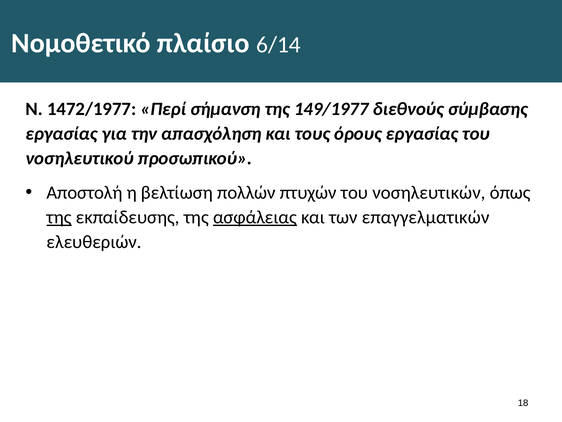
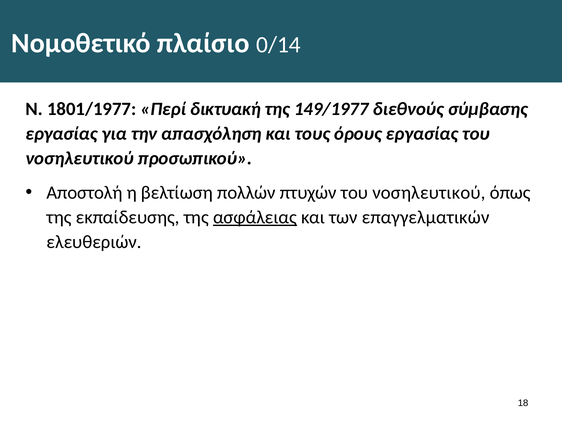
6/14: 6/14 -> 0/14
1472/1977: 1472/1977 -> 1801/1977
σήμανση: σήμανση -> δικτυακή
πτυχών του νοσηλευτικών: νοσηλευτικών -> νοσηλευτικού
της at (59, 217) underline: present -> none
